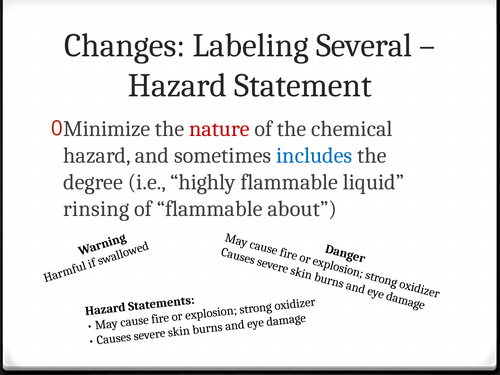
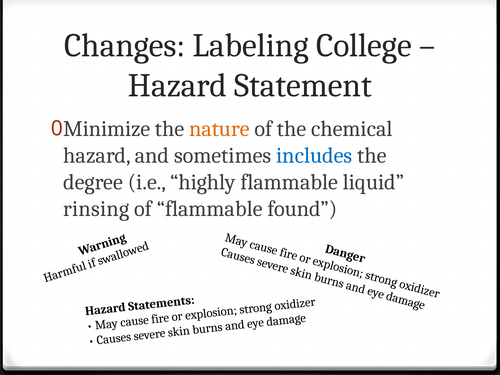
Several: Several -> College
nature colour: red -> orange
about: about -> found
